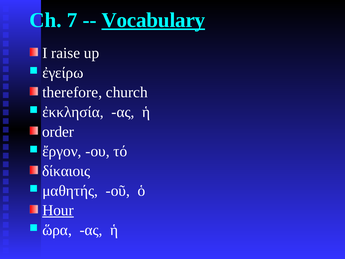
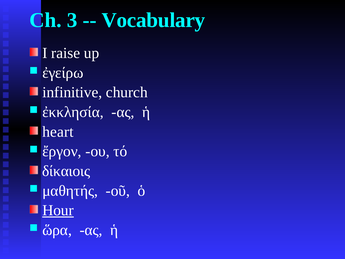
7: 7 -> 3
Vocabulary underline: present -> none
therefore: therefore -> infinitive
order: order -> heart
